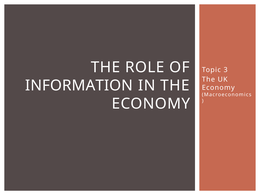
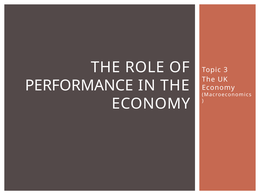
INFORMATION: INFORMATION -> PERFORMANCE
